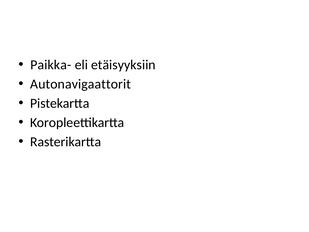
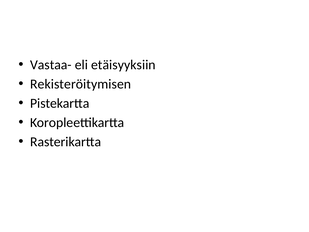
Paikka-: Paikka- -> Vastaa-
Autonavigaattorit: Autonavigaattorit -> Rekisteröitymisen
